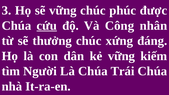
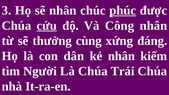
sẽ vững: vững -> nhân
phúc underline: none -> present
thưởng chúc: chúc -> cùng
kẻ vững: vững -> nhân
